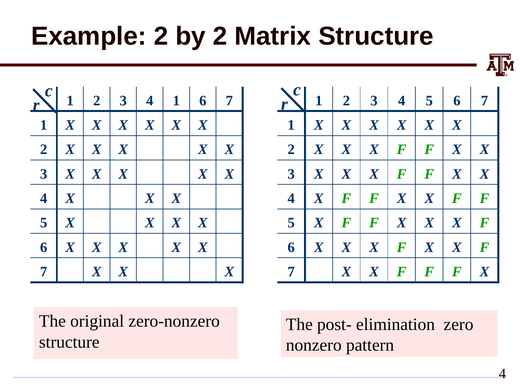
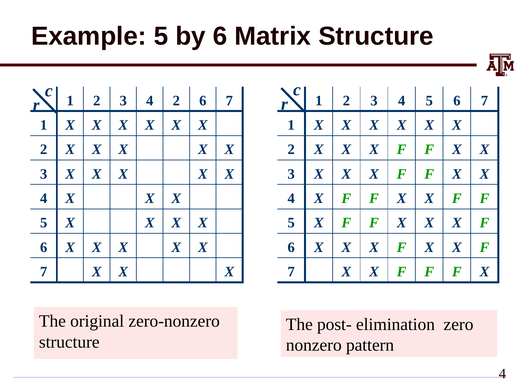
Example 2: 2 -> 5
by 2: 2 -> 6
3 4 1: 1 -> 2
